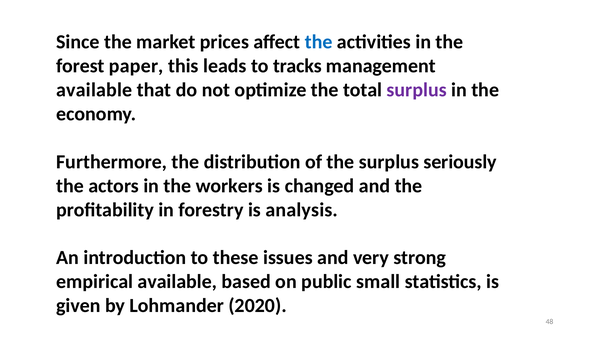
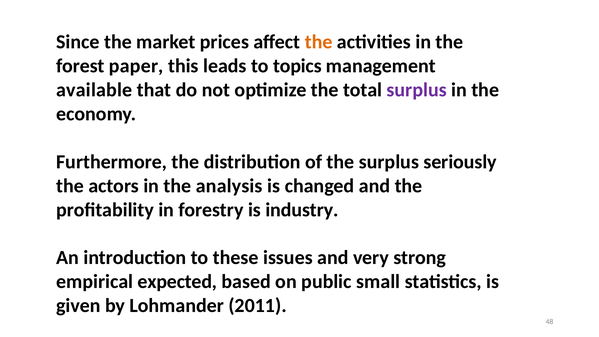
the at (319, 42) colour: blue -> orange
tracks: tracks -> topics
workers: workers -> analysis
analysis: analysis -> industry
empirical available: available -> expected
2020: 2020 -> 2011
